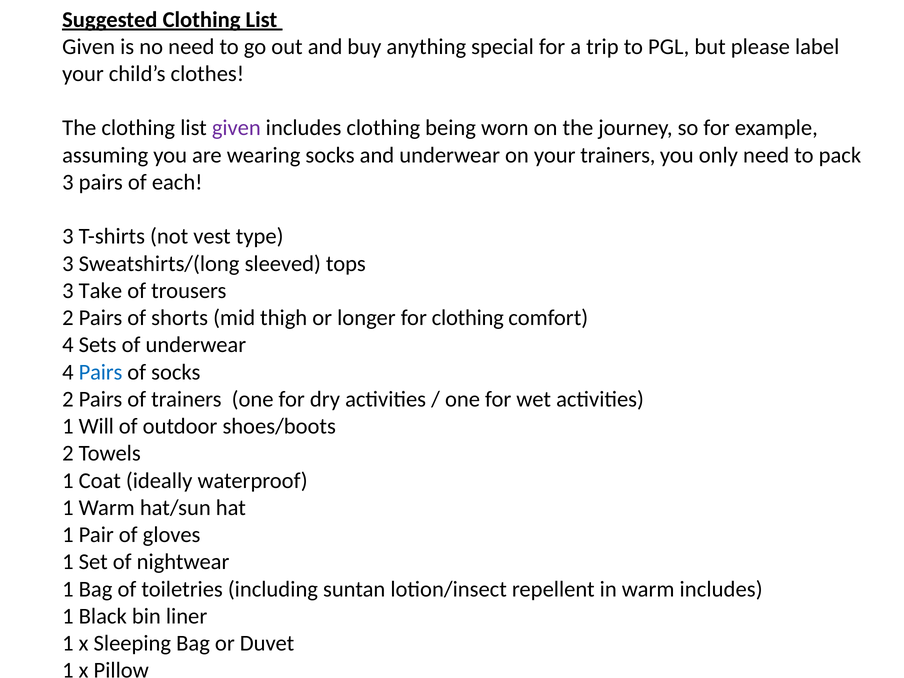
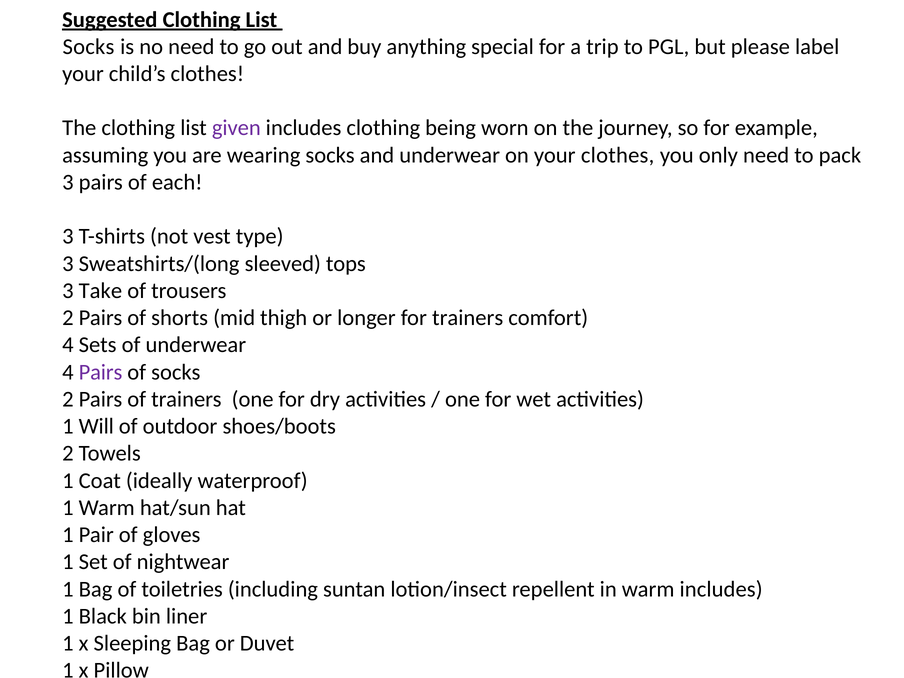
Given at (89, 47): Given -> Socks
your trainers: trainers -> clothes
for clothing: clothing -> trainers
Pairs at (101, 372) colour: blue -> purple
